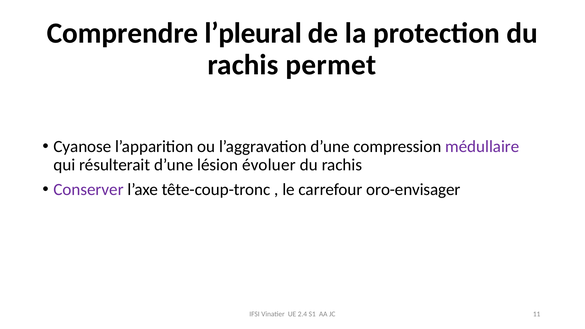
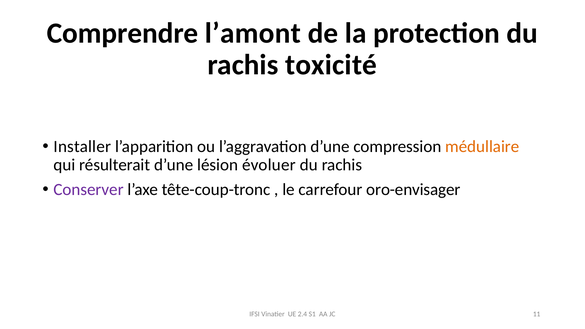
l’pleural: l’pleural -> l’amont
permet: permet -> toxicité
Cyanose: Cyanose -> Installer
médullaire colour: purple -> orange
